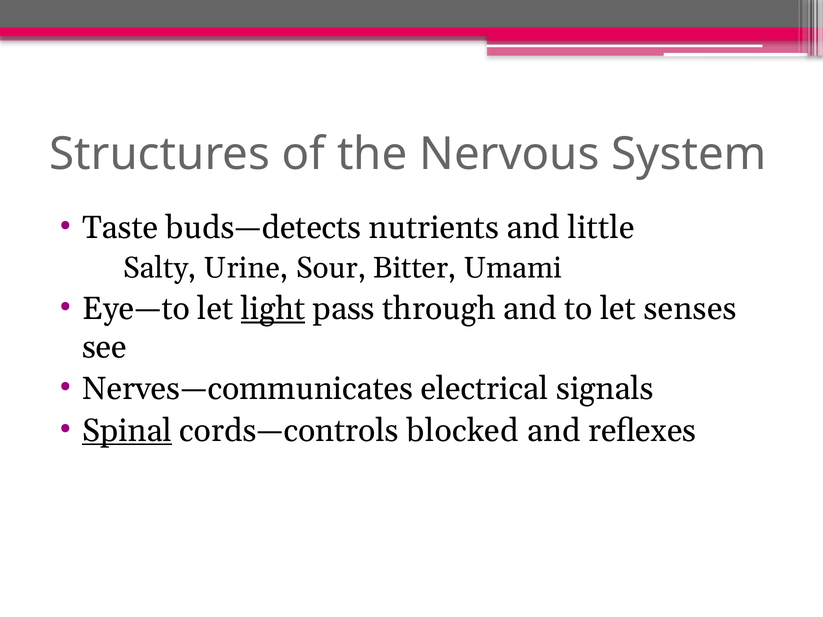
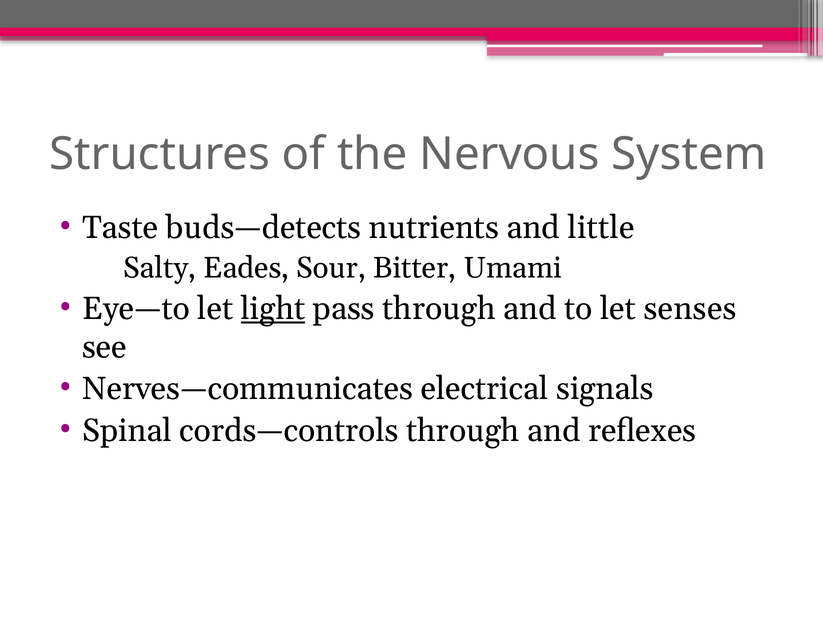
Urine: Urine -> Eades
Spinal underline: present -> none
cords—controls blocked: blocked -> through
